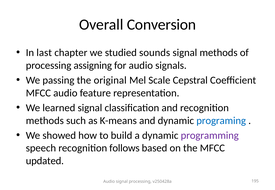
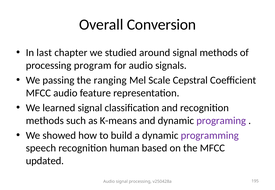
sounds: sounds -> around
assigning: assigning -> program
original: original -> ranging
programing colour: blue -> purple
follows: follows -> human
